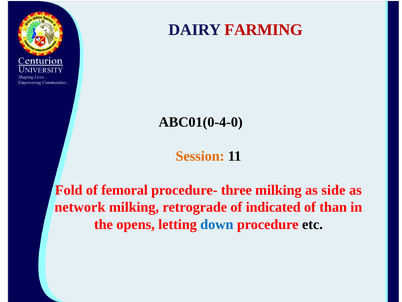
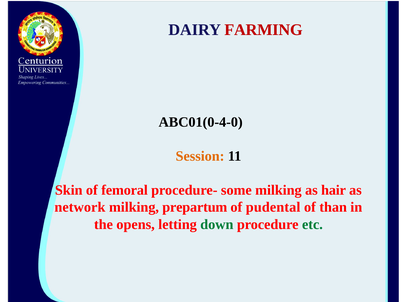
Fold: Fold -> Skin
three: three -> some
side: side -> hair
retrograde: retrograde -> prepartum
indicated: indicated -> pudental
down colour: blue -> green
etc colour: black -> green
